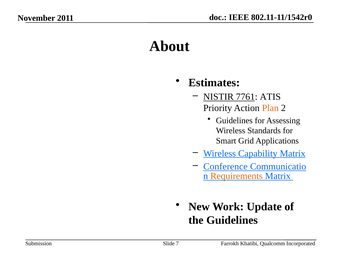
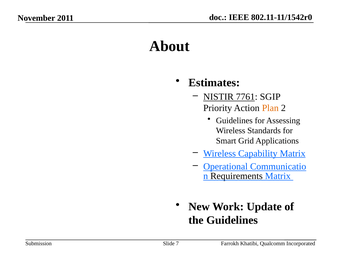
ATIS: ATIS -> SGIP
Conference: Conference -> Operational
Requirements colour: orange -> black
